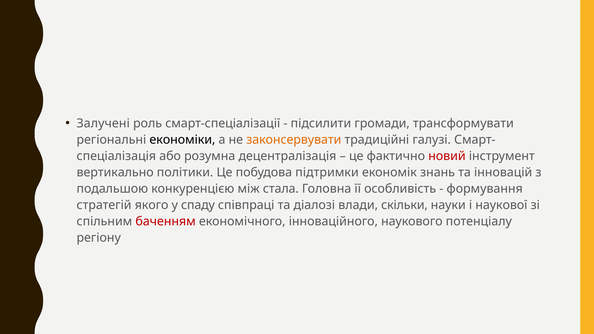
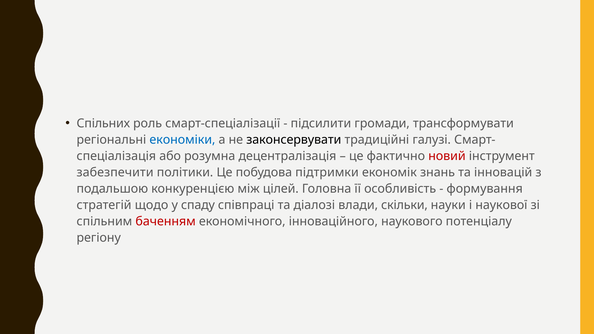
Залучені: Залучені -> Спільних
економіки colour: black -> blue
законсервувати colour: orange -> black
вертикально: вертикально -> забезпечити
стала: стала -> цілей
якого: якого -> щодо
